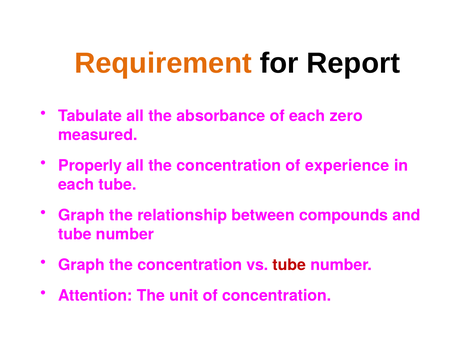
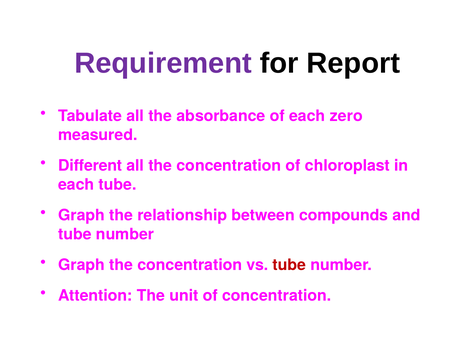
Requirement colour: orange -> purple
Properly: Properly -> Different
experience: experience -> chloroplast
